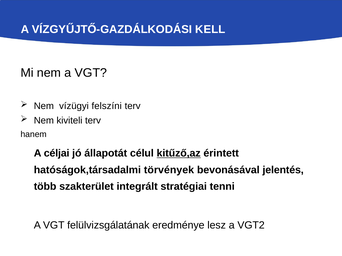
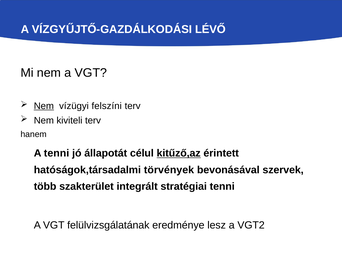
KELL: KELL -> LÉVŐ
Nem at (44, 106) underline: none -> present
A céljai: céljai -> tenni
jelentés: jelentés -> szervek
